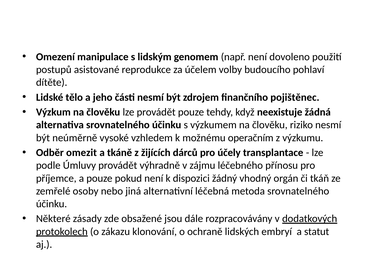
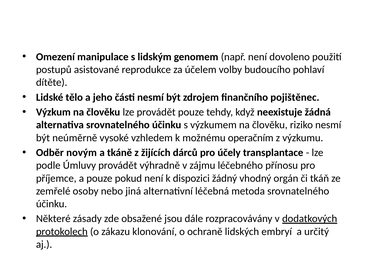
omezit: omezit -> novým
statut: statut -> určitý
